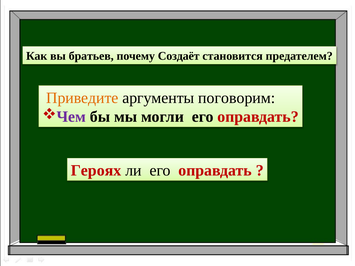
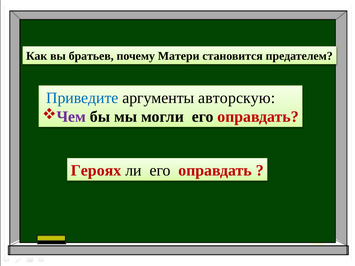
Создаёт: Создаёт -> Матери
Приведите colour: orange -> blue
поговорим: поговорим -> авторскую
